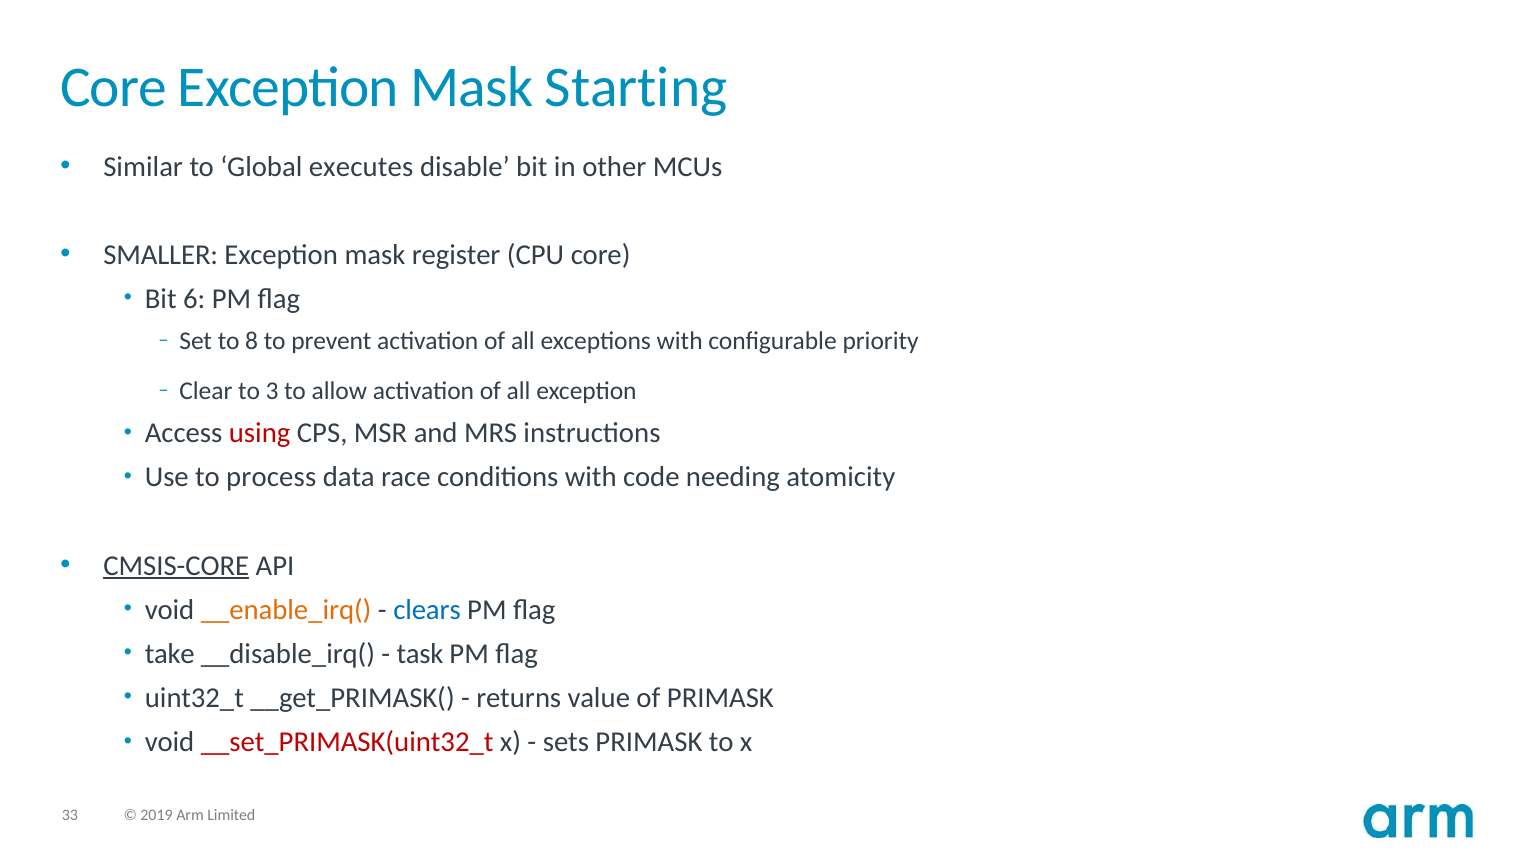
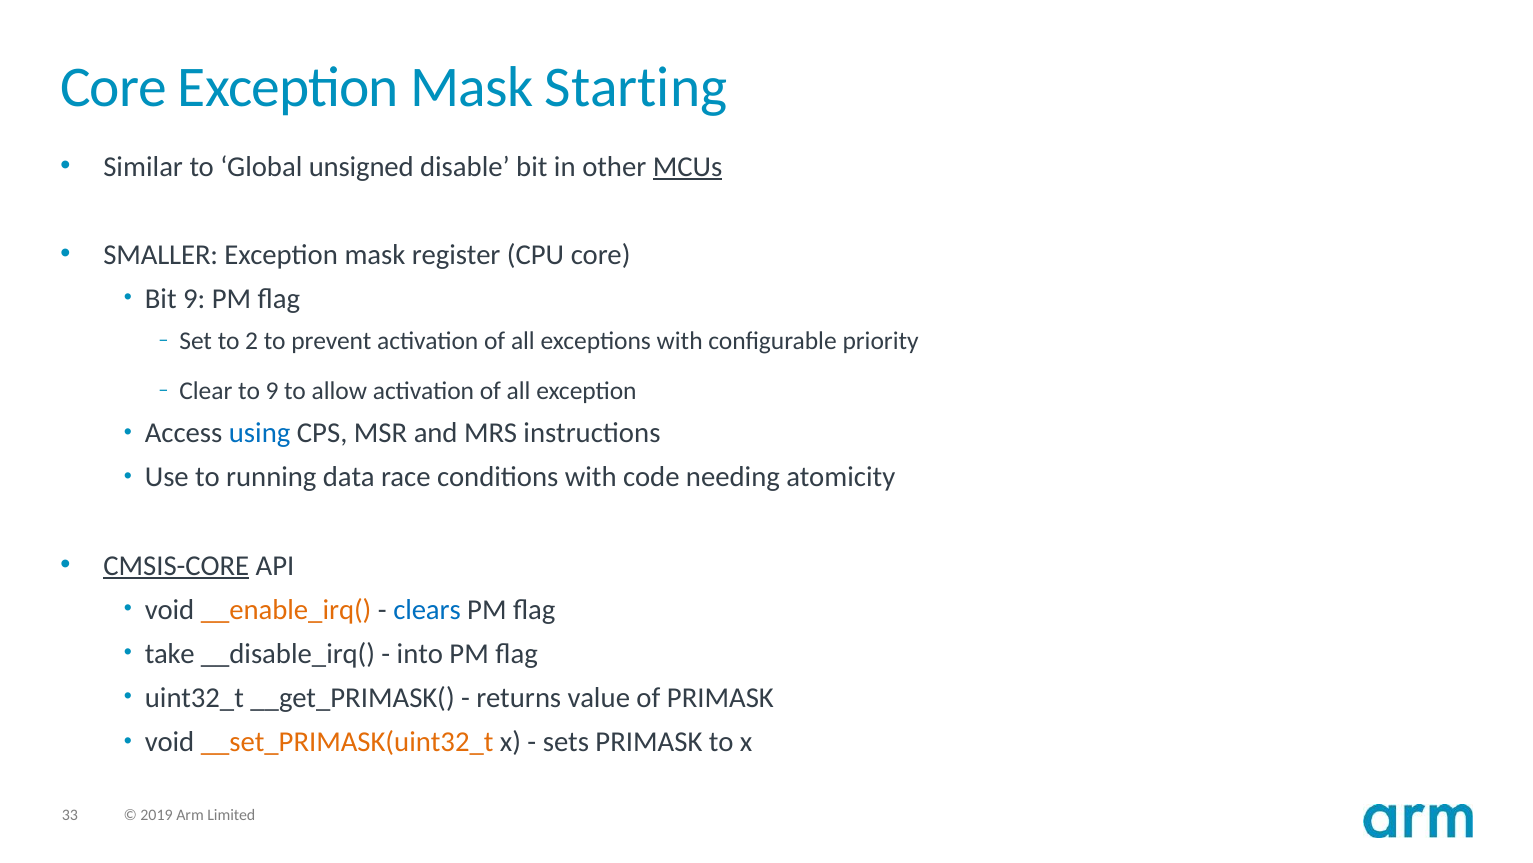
executes: executes -> unsigned
MCUs underline: none -> present
Bit 6: 6 -> 9
8: 8 -> 2
to 3: 3 -> 9
using colour: red -> blue
process: process -> running
task: task -> into
__set_PRIMASK(uint32_t colour: red -> orange
